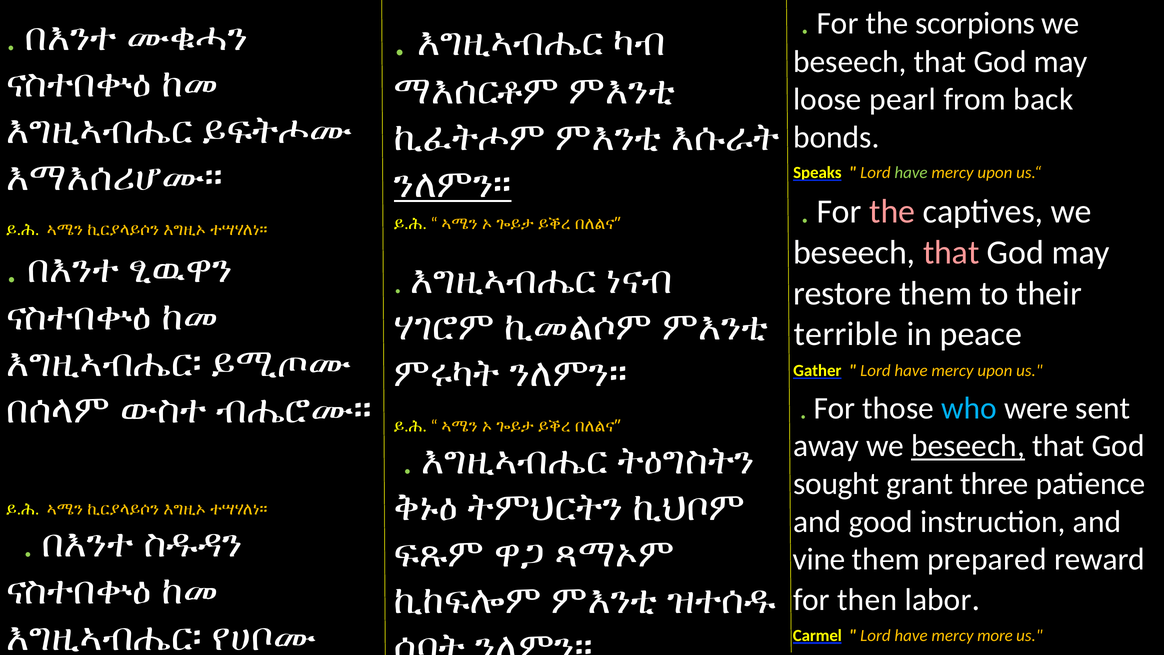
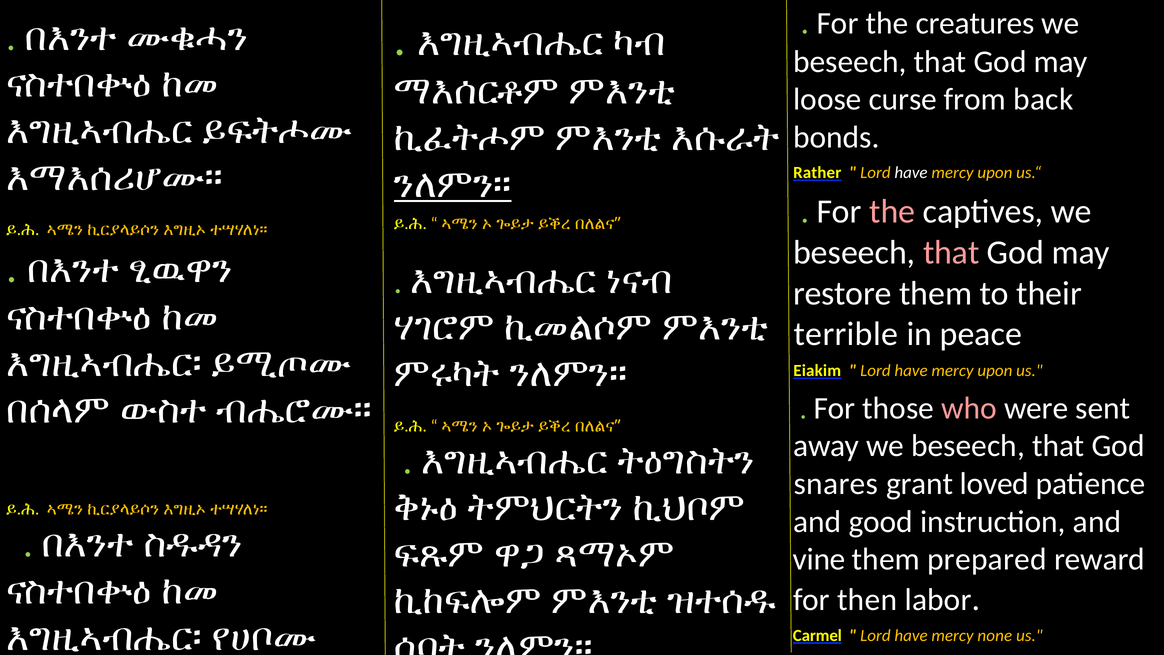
scorpions: scorpions -> creatures
pearl: pearl -> curse
Speaks: Speaks -> Rather
have at (911, 173) colour: light green -> white
Gather: Gather -> Eiakim
who colour: light blue -> pink
beseech at (968, 446) underline: present -> none
sought: sought -> snares
three: three -> loved
more: more -> none
